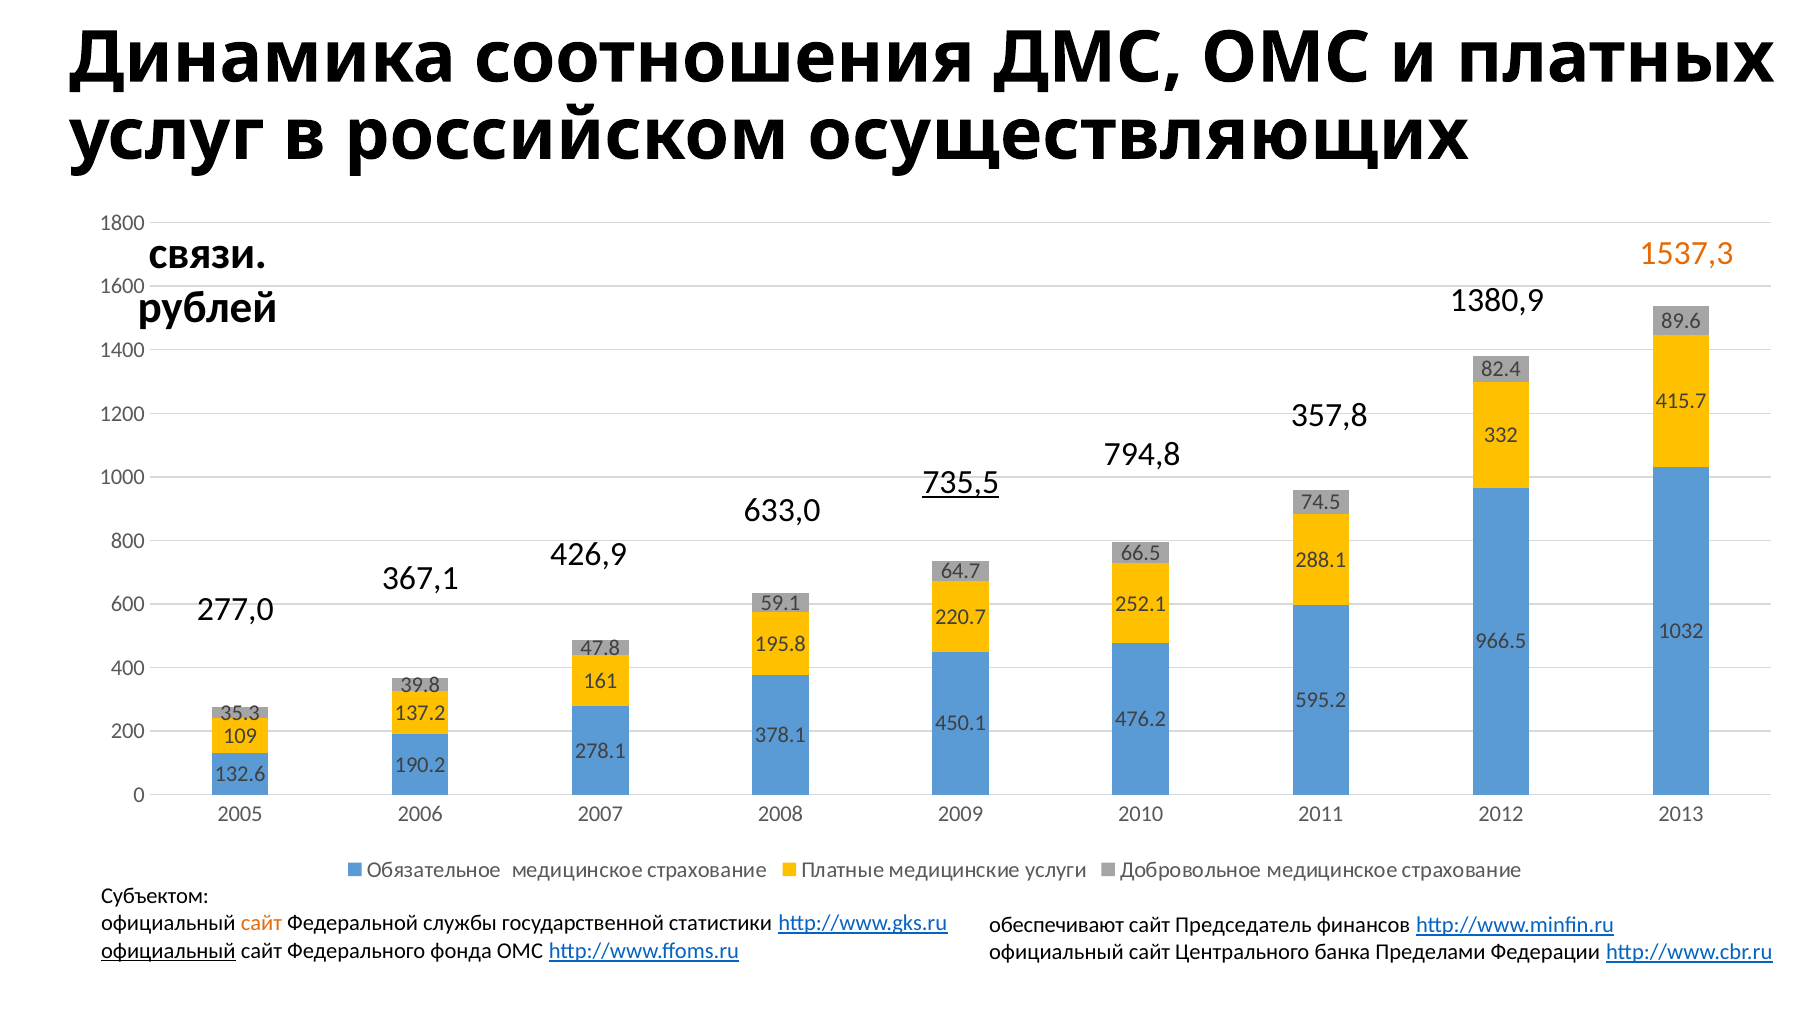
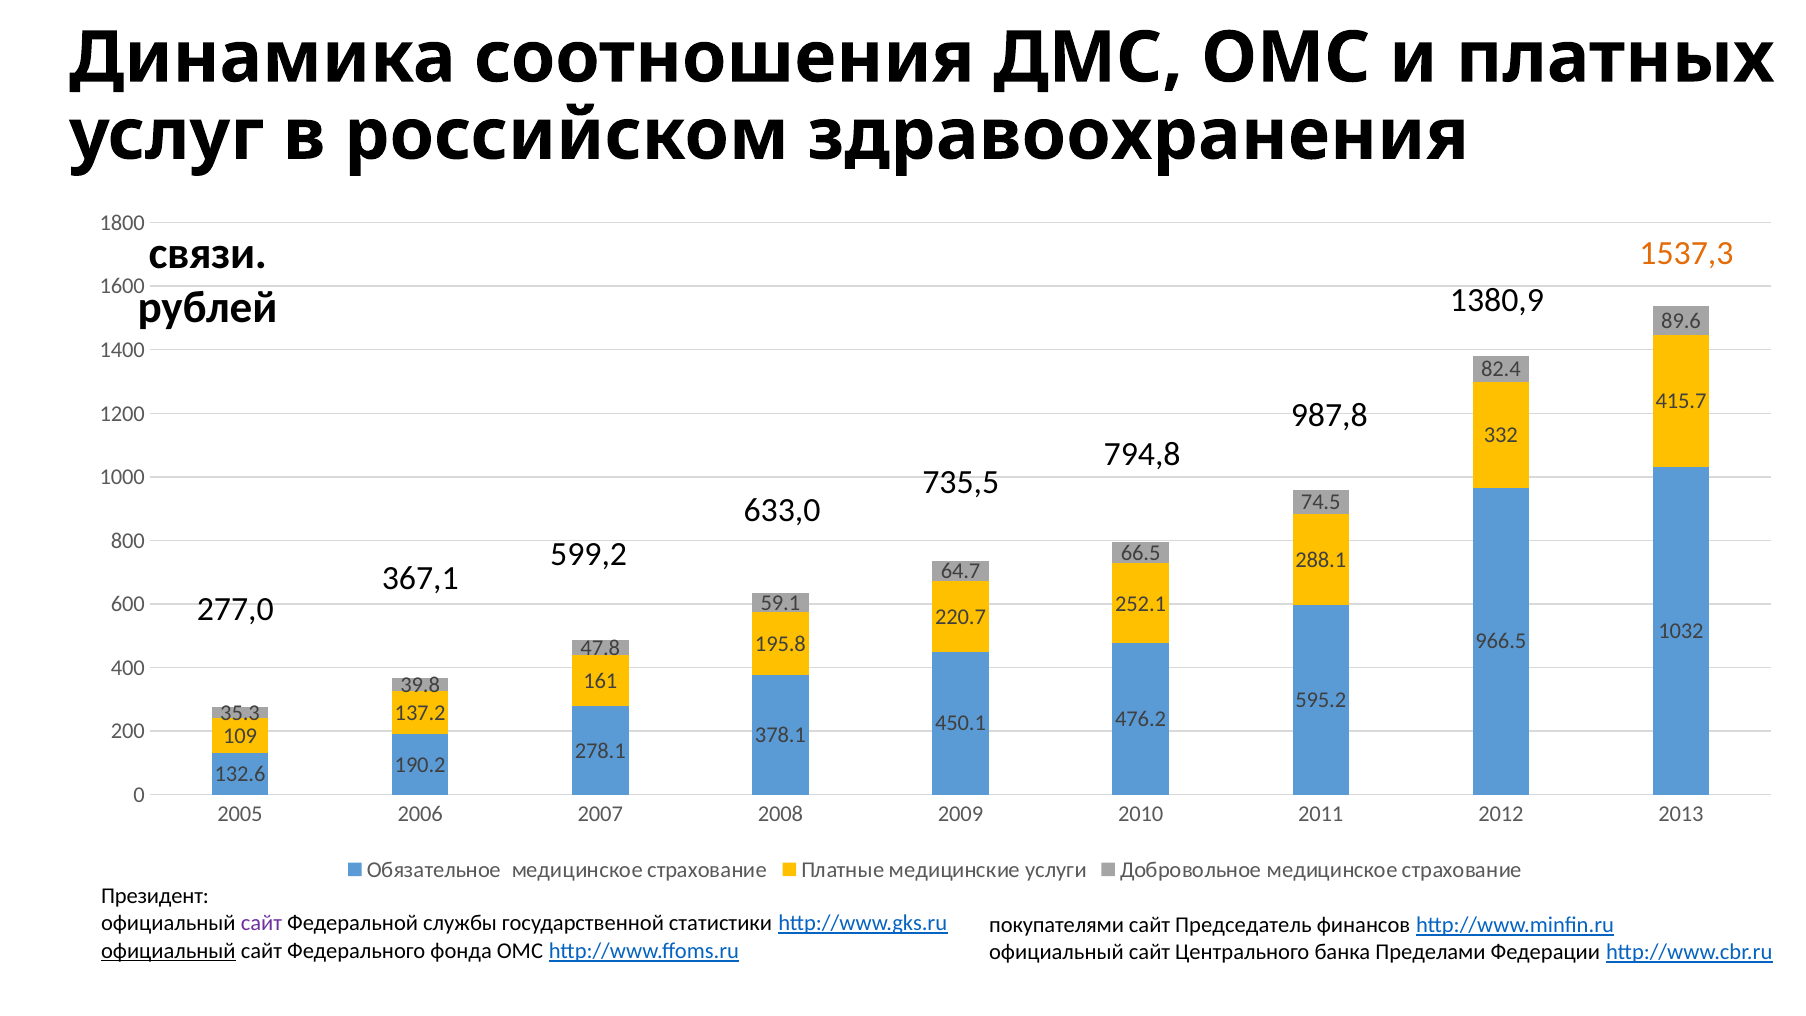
осуществляющих: осуществляющих -> здравоохранения
357,8: 357,8 -> 987,8
735,5 underline: present -> none
426,9: 426,9 -> 599,2
Субъектом: Субъектом -> Президент
сайт at (261, 923) colour: orange -> purple
обеспечивают: обеспечивают -> покупателями
